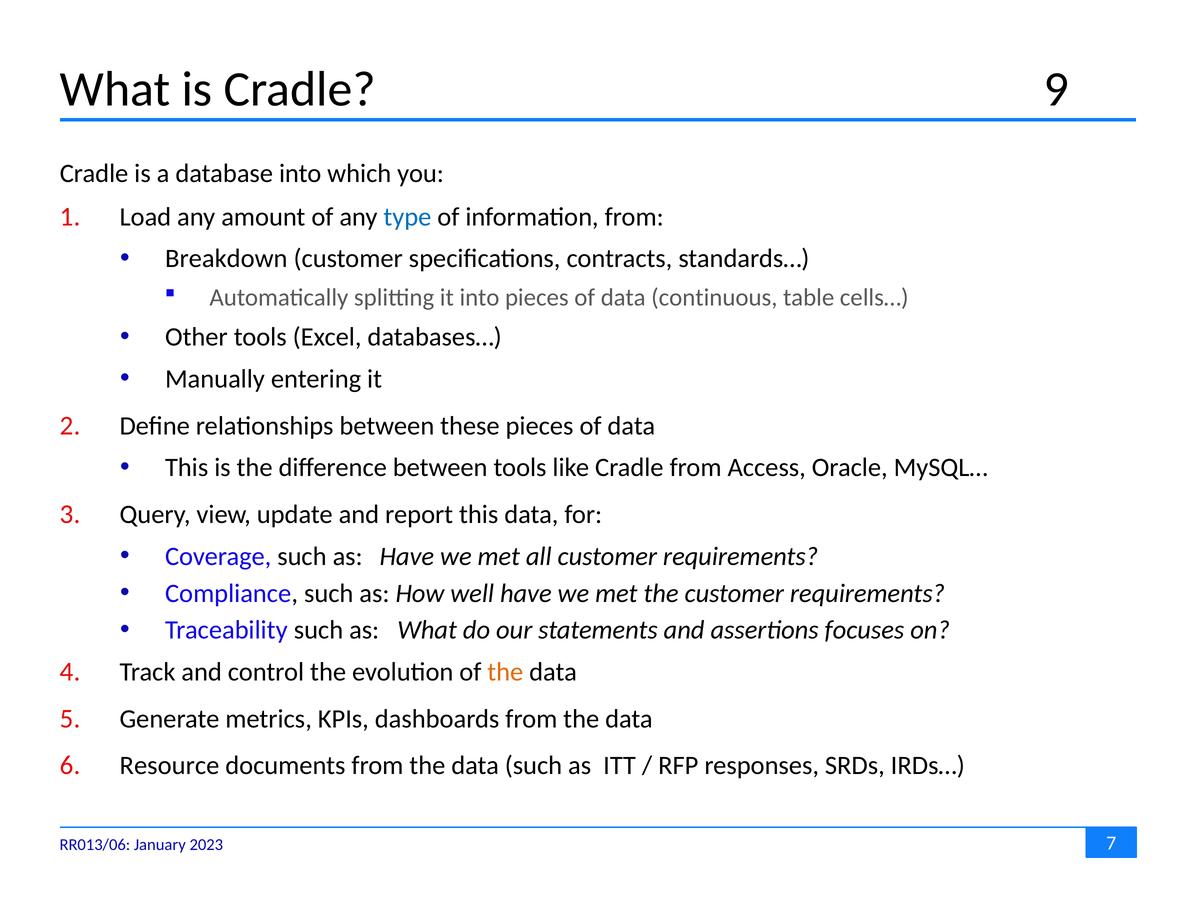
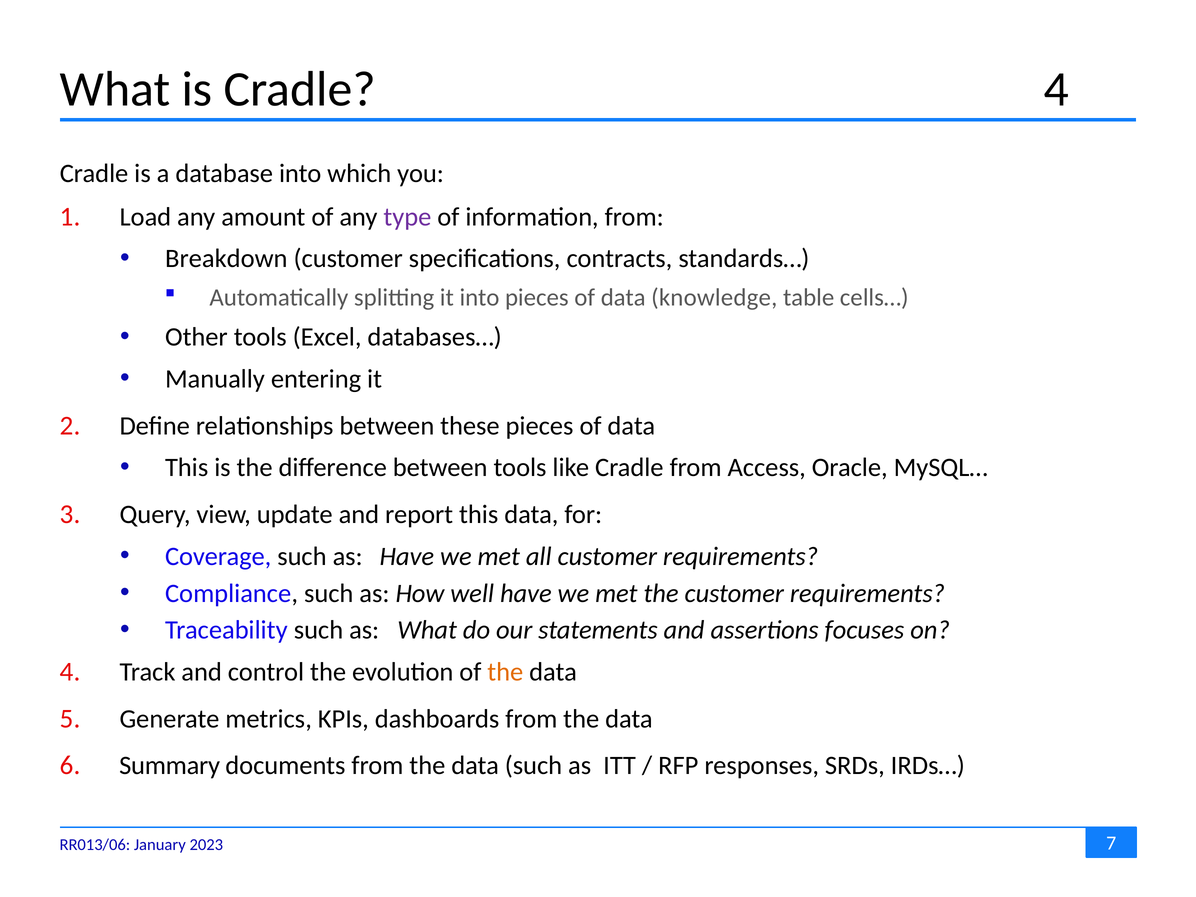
Cradle 9: 9 -> 4
type colour: blue -> purple
continuous: continuous -> knowledge
Resource: Resource -> Summary
